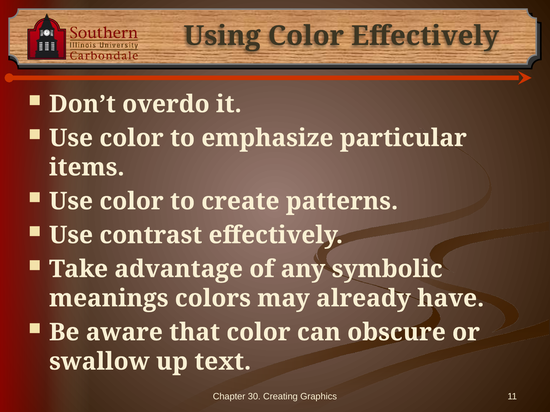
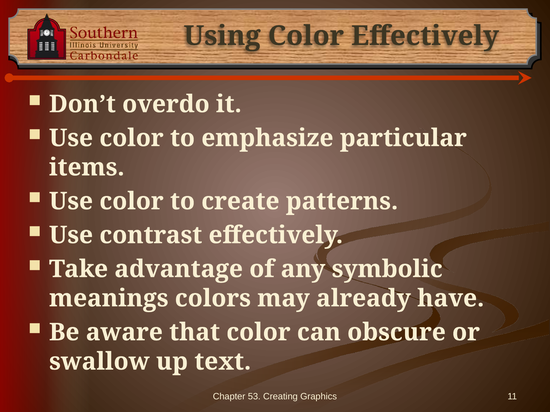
30: 30 -> 53
